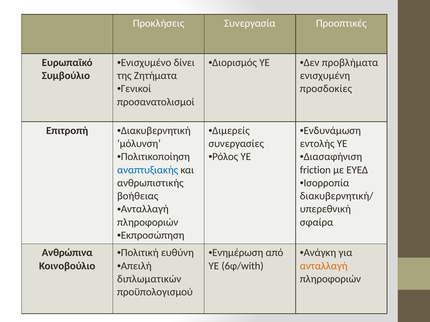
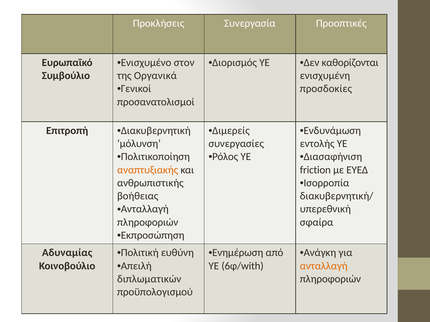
δίνει: δίνει -> στον
προβλήματα: προβλήματα -> καθορίζονται
Ζητήματα: Ζητήματα -> Οργανικά
αναπτυξιακής colour: blue -> orange
Ανθρώπινα: Ανθρώπινα -> Αδυναμίας
